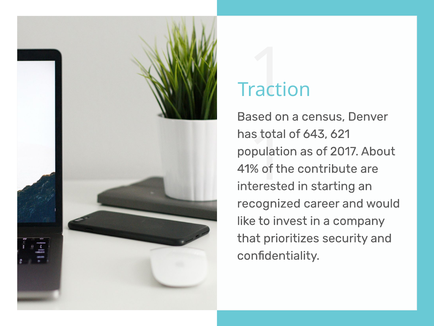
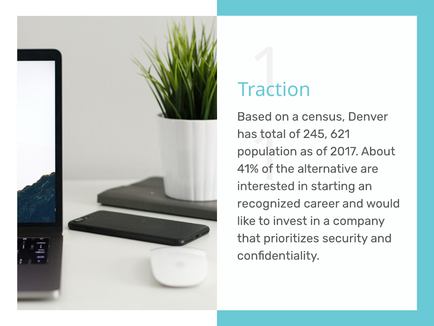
643: 643 -> 245
contribute: contribute -> alternative
